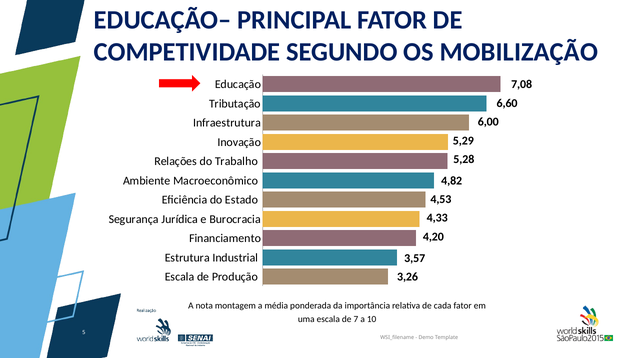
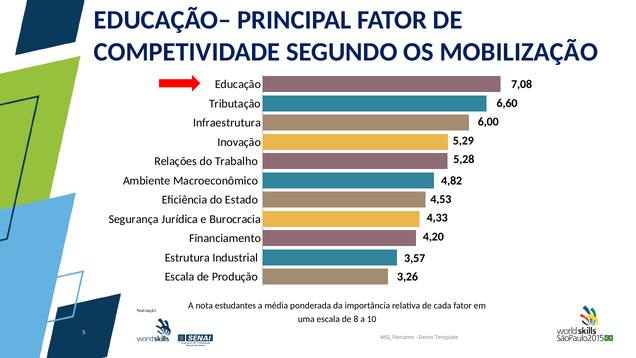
montagem: montagem -> estudantes
7: 7 -> 8
